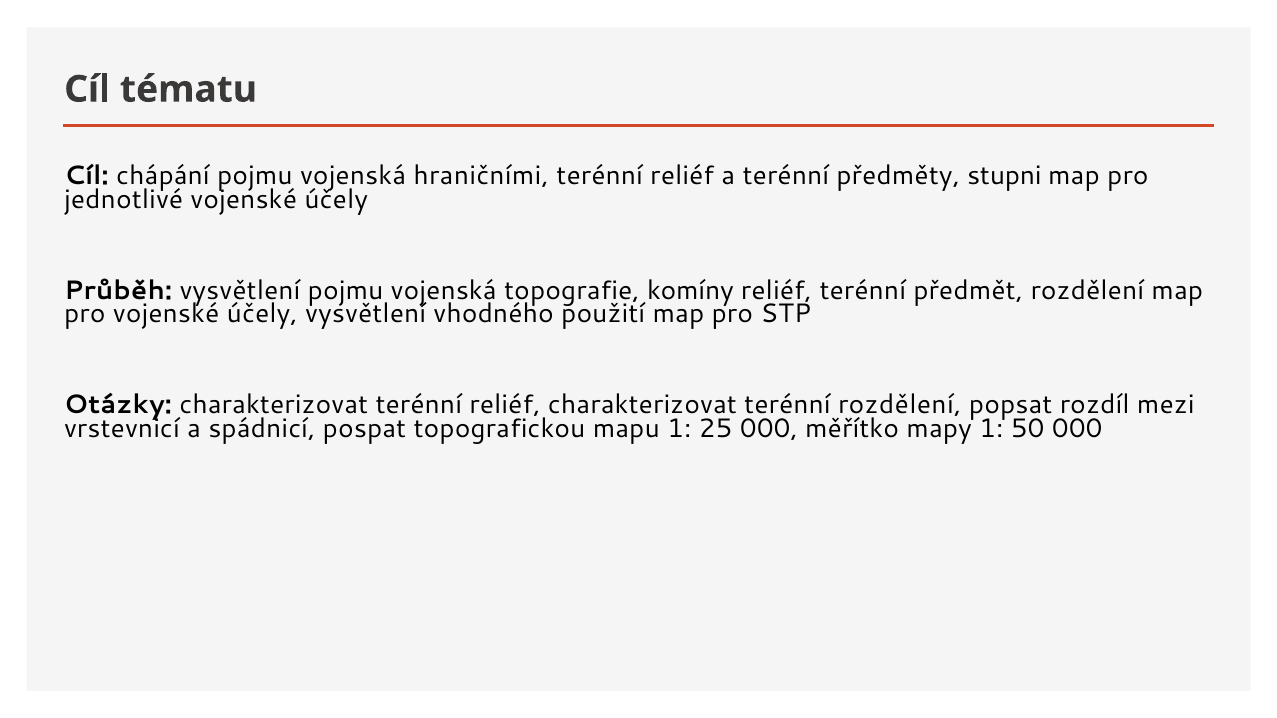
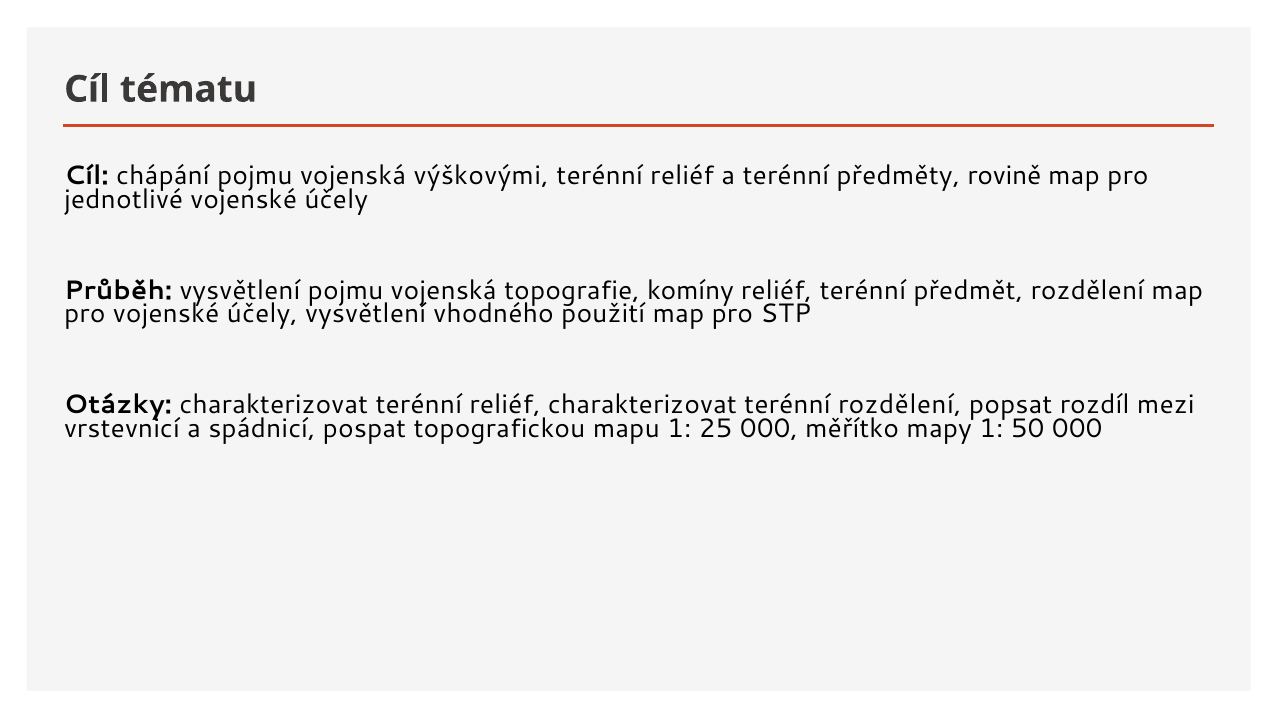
hraničními: hraničními -> výškovými
stupni: stupni -> rovině
